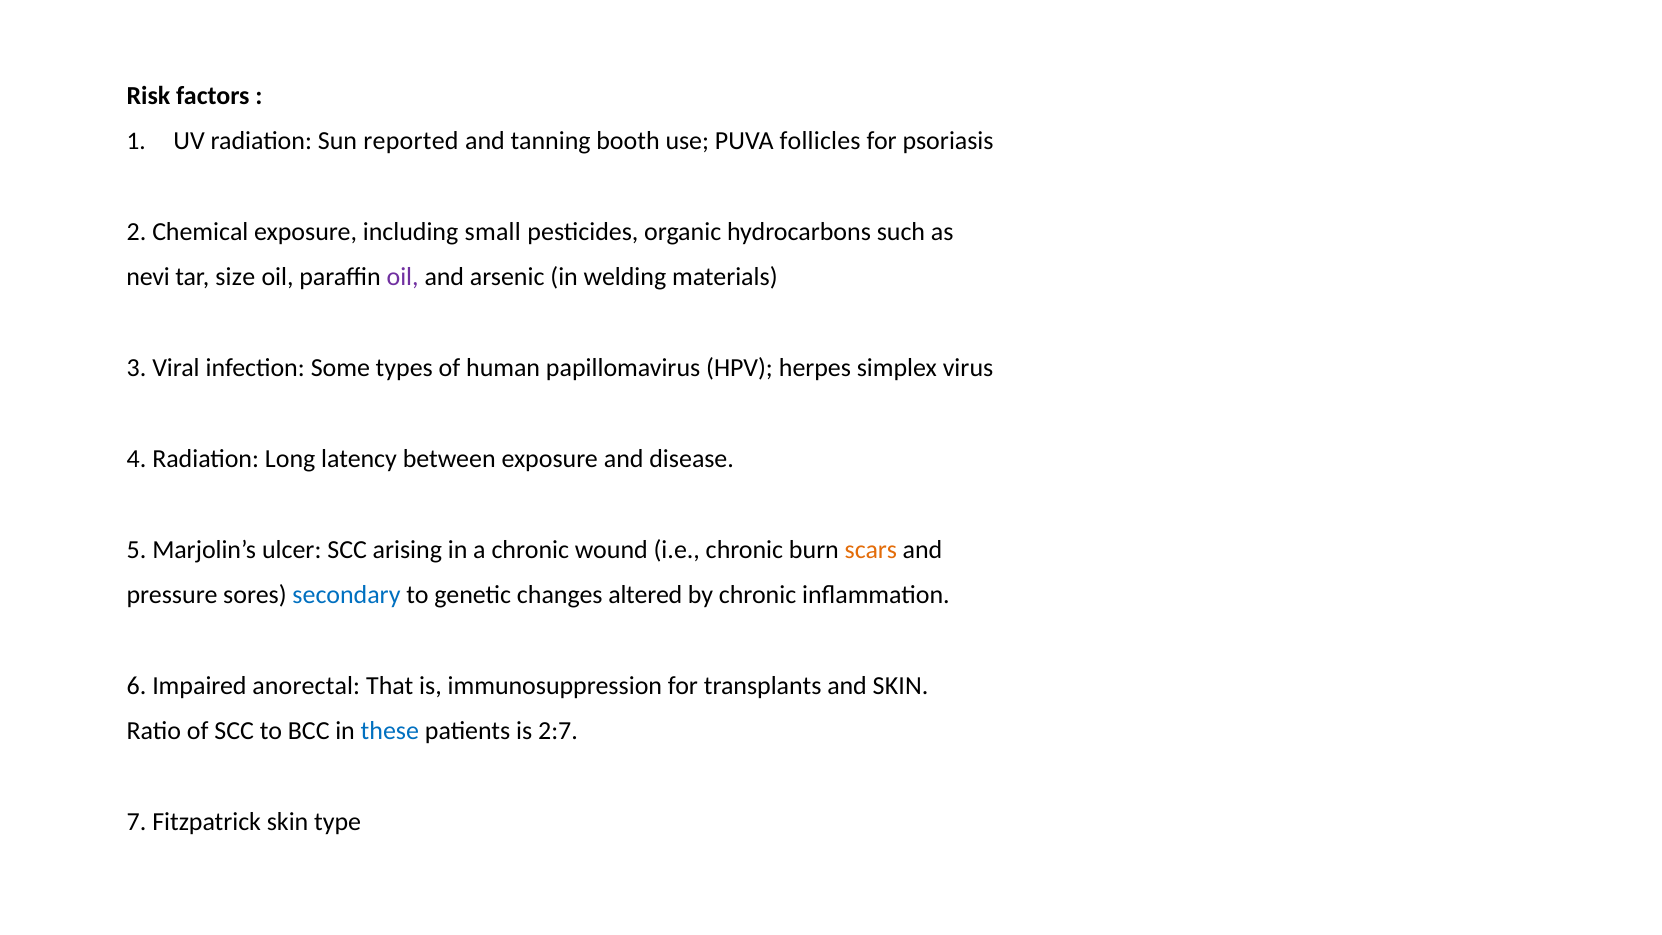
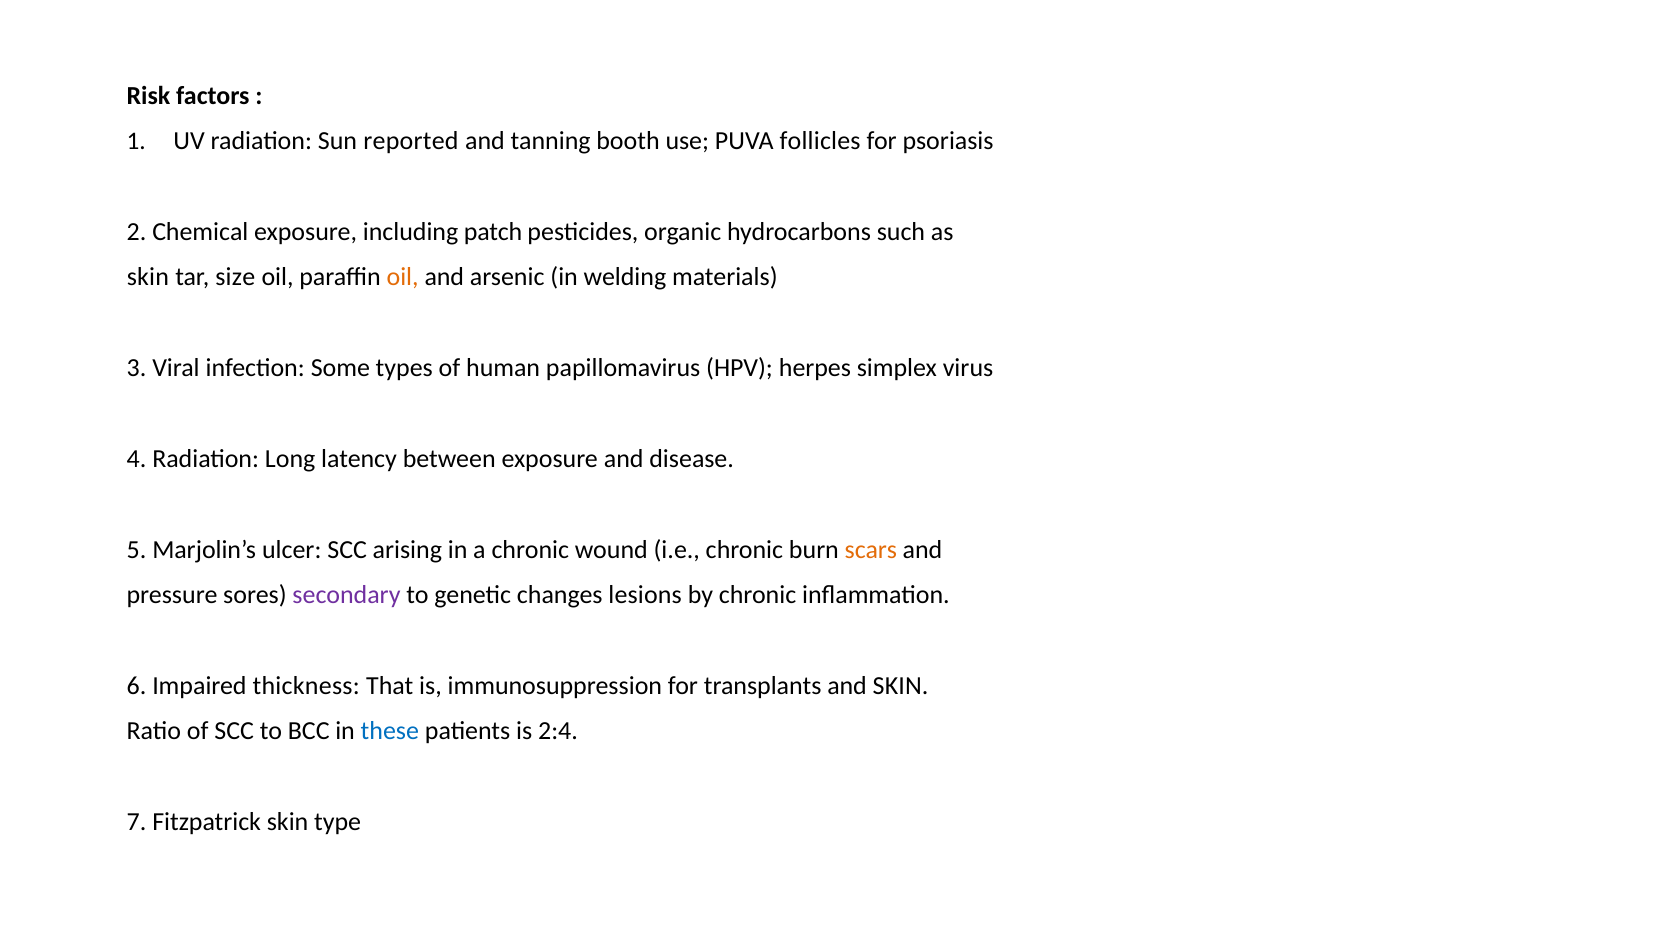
small: small -> patch
nevi at (148, 277): nevi -> skin
oil at (403, 277) colour: purple -> orange
secondary colour: blue -> purple
altered: altered -> lesions
anorectal: anorectal -> thickness
2:7: 2:7 -> 2:4
